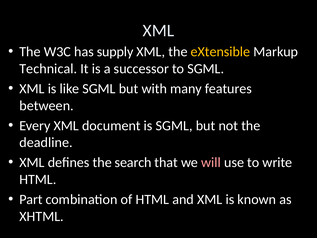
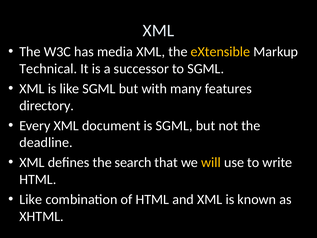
supply: supply -> media
between: between -> directory
will colour: pink -> yellow
Part at (31, 199): Part -> Like
